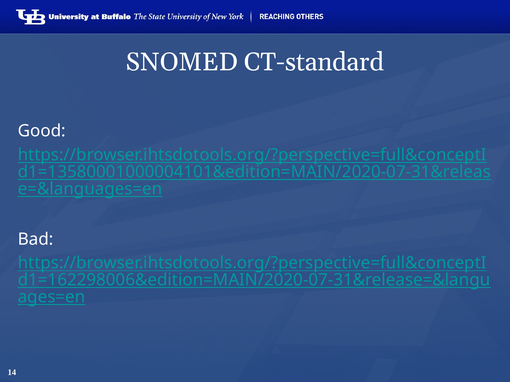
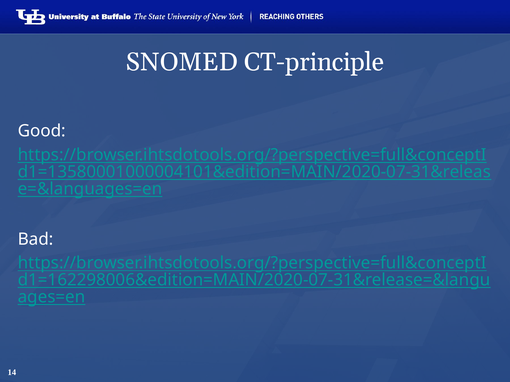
CT-standard: CT-standard -> CT-principle
